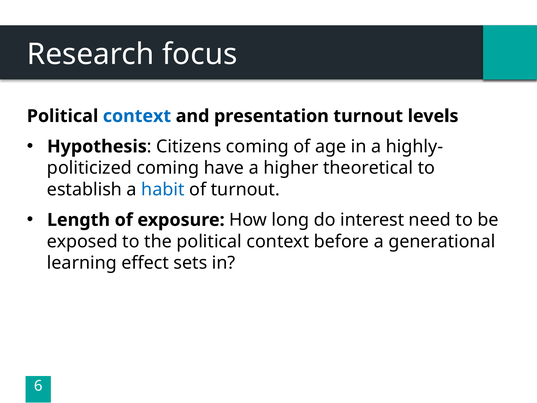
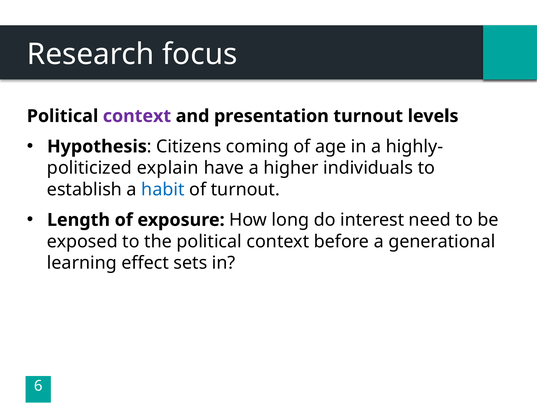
context at (137, 116) colour: blue -> purple
coming at (168, 168): coming -> explain
theoretical: theoretical -> individuals
